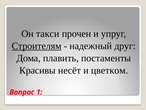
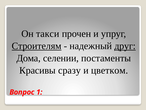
друг underline: none -> present
плавить: плавить -> селении
несёт: несёт -> сразу
